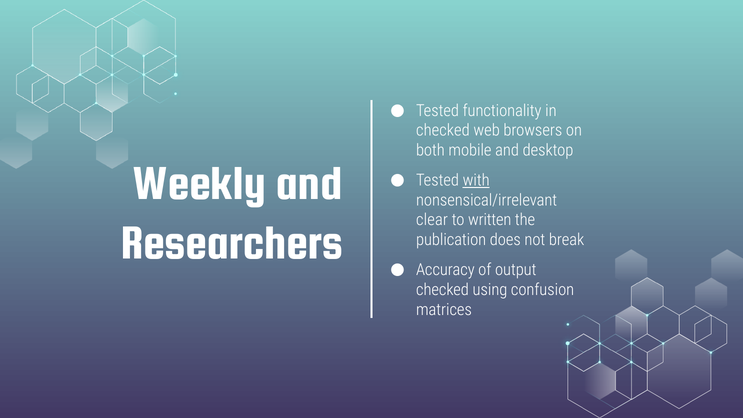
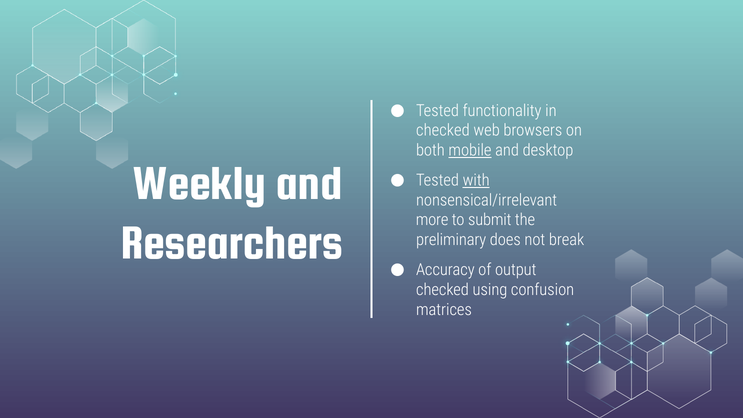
mobile underline: none -> present
clear: clear -> more
written: written -> submit
publication: publication -> preliminary
